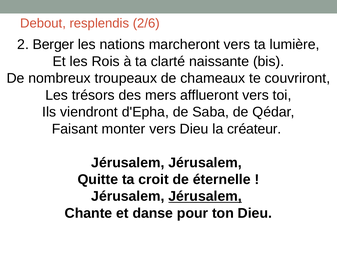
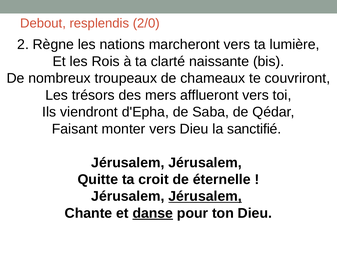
2/6: 2/6 -> 2/0
Berger: Berger -> Règne
créateur: créateur -> sanctifié
danse underline: none -> present
